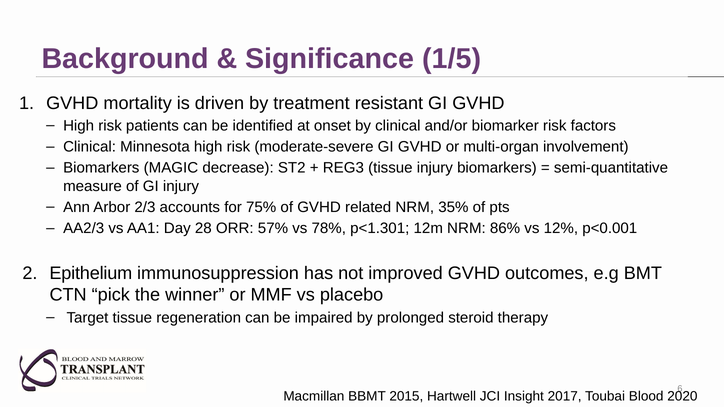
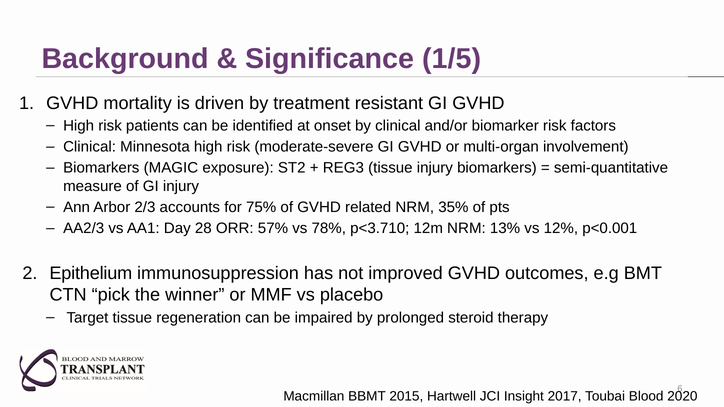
decrease: decrease -> exposure
p<1.301: p<1.301 -> p<3.710
86%: 86% -> 13%
